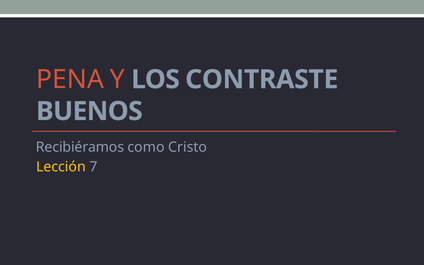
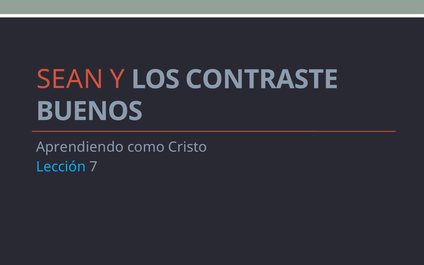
PENA: PENA -> SEAN
Recibiéramos: Recibiéramos -> Aprendiendo
Lección colour: yellow -> light blue
